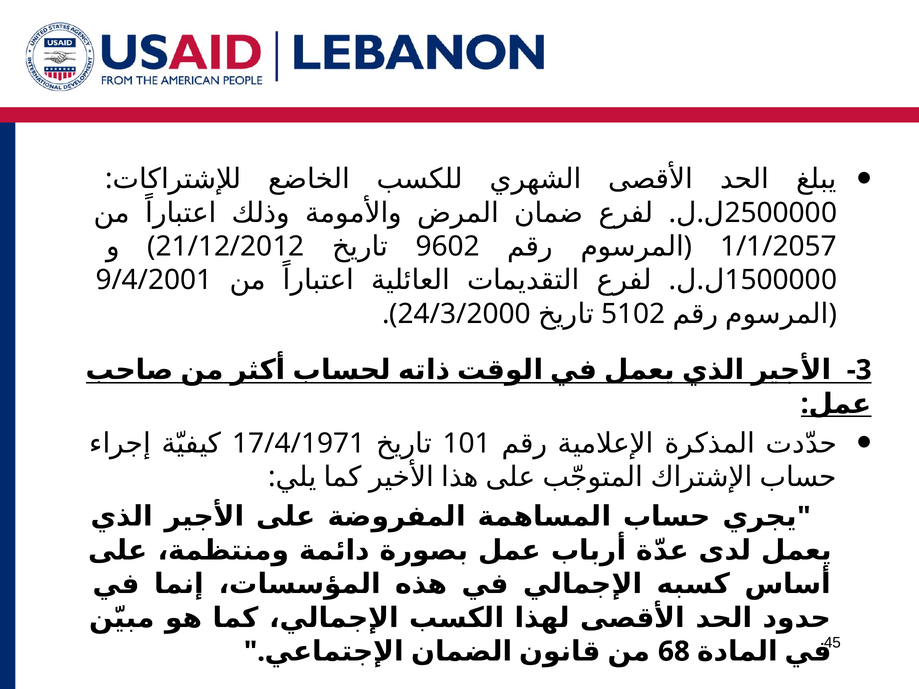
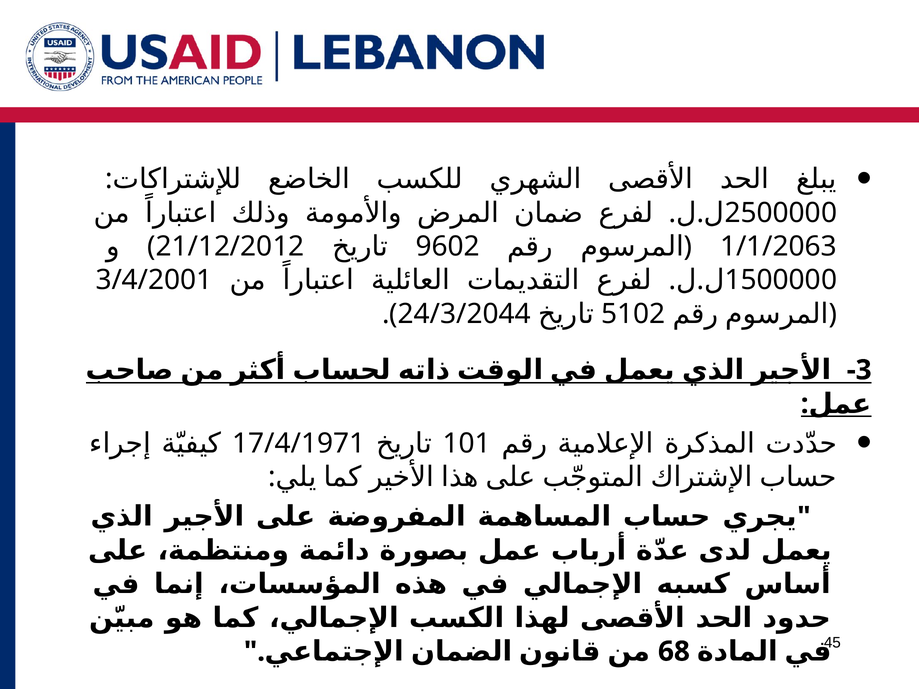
1/1/2057: 1/1/2057 -> 1/1/2063
9/4/2001: 9/4/2001 -> 3/4/2001
24/3/2000: 24/3/2000 -> 24/3/2044
